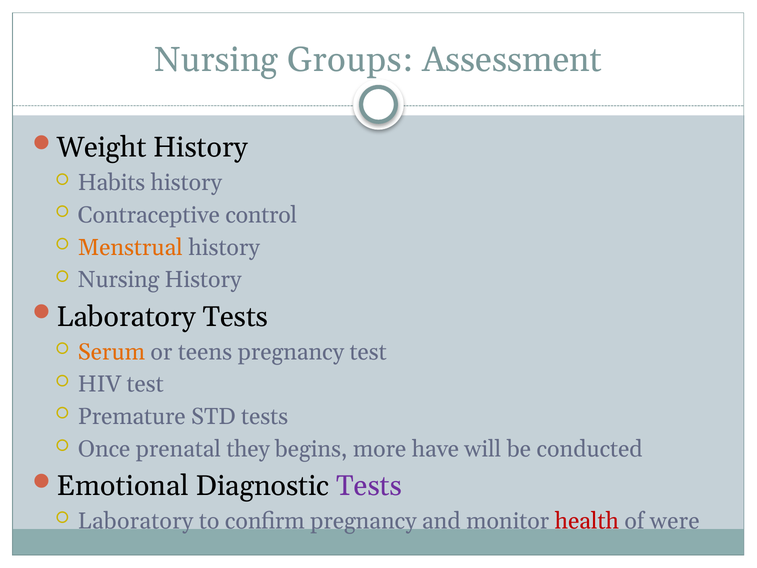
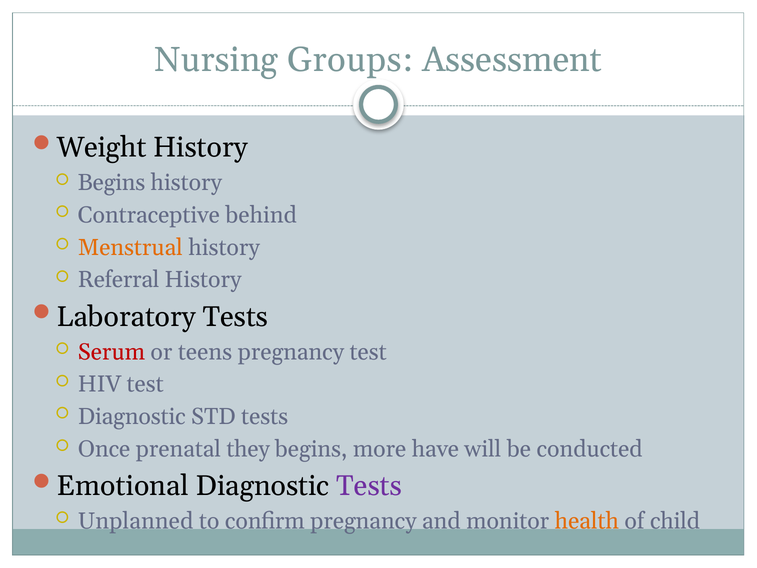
Habits at (112, 183): Habits -> Begins
control: control -> behind
Nursing at (119, 280): Nursing -> Referral
Serum colour: orange -> red
Premature at (132, 416): Premature -> Diagnostic
Laboratory at (136, 521): Laboratory -> Unplanned
health colour: red -> orange
were: were -> child
